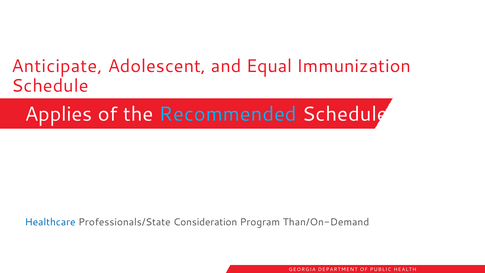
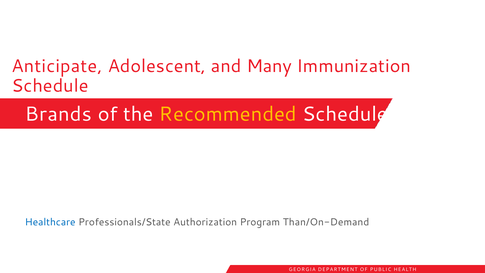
Equal: Equal -> Many
Applies: Applies -> Brands
Recommended colour: light blue -> yellow
Consideration: Consideration -> Authorization
